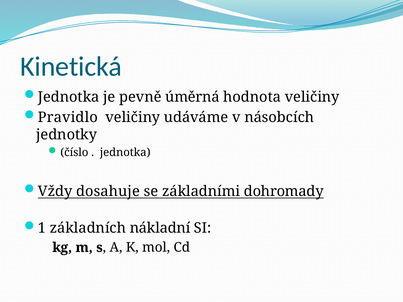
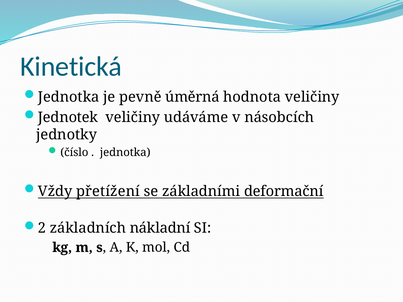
Pravidlo: Pravidlo -> Jednotek
dosahuje: dosahuje -> přetížení
dohromady: dohromady -> deformační
1: 1 -> 2
